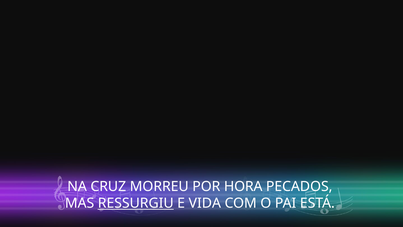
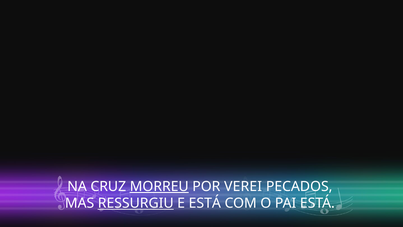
MORREU underline: none -> present
HORA: HORA -> VEREI
E VIDA: VIDA -> ESTÁ
